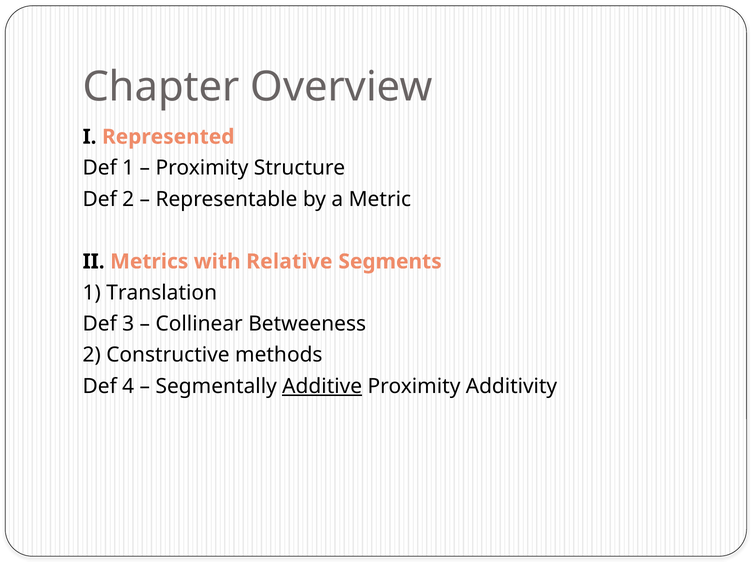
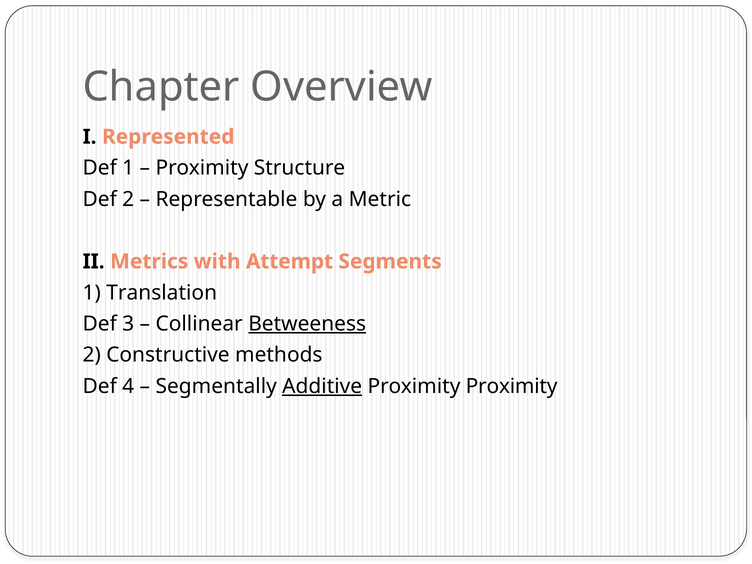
Relative: Relative -> Attempt
Betweeness underline: none -> present
Proximity Additivity: Additivity -> Proximity
